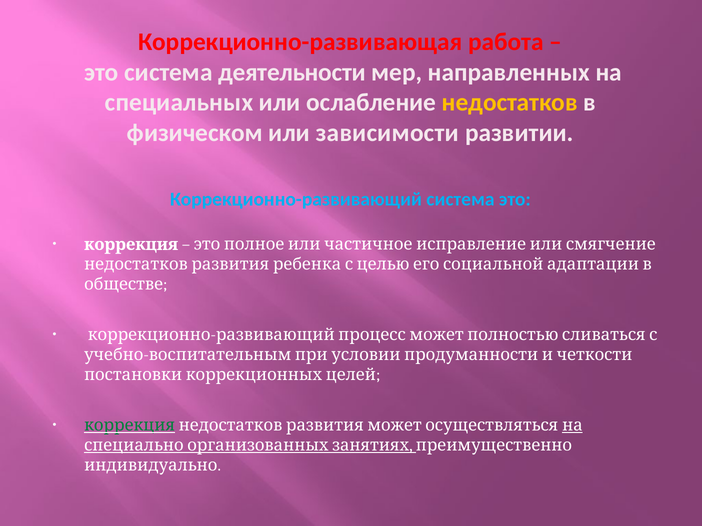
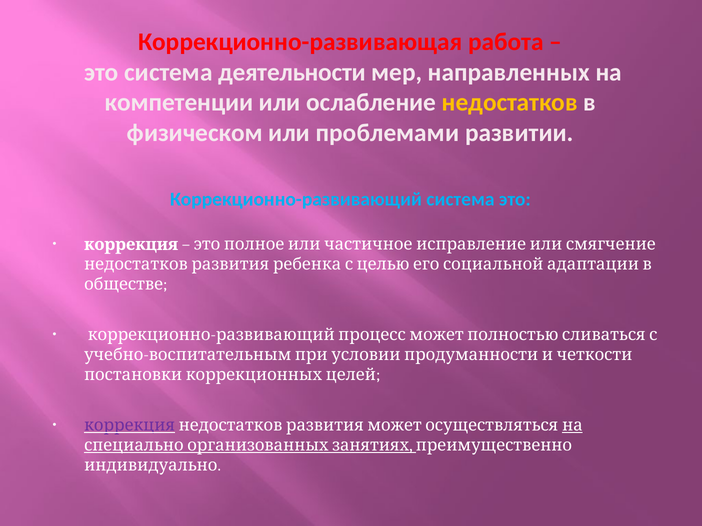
специальных: специальных -> компетенции
зависимости: зависимости -> проблемами
коррекция at (130, 426) colour: green -> purple
